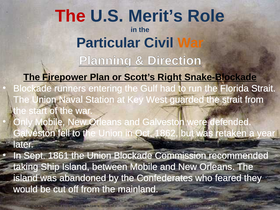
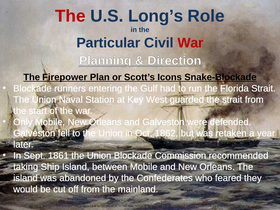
Merit’s: Merit’s -> Long’s
War at (191, 43) colour: orange -> red
Right: Right -> Icons
